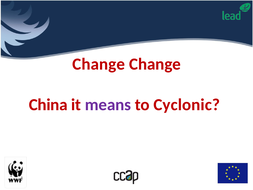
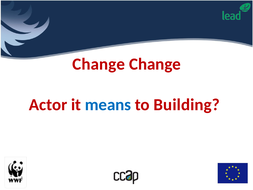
China: China -> Actor
means colour: purple -> blue
Cyclonic: Cyclonic -> Building
